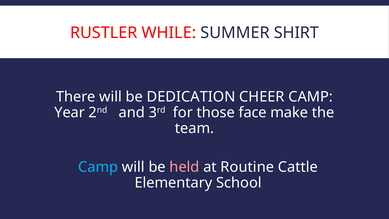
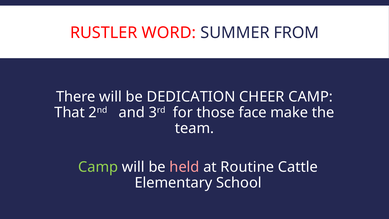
WHILE: WHILE -> WORD
SHIRT: SHIRT -> FROM
Year: Year -> That
Camp at (98, 167) colour: light blue -> light green
